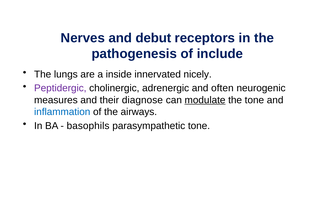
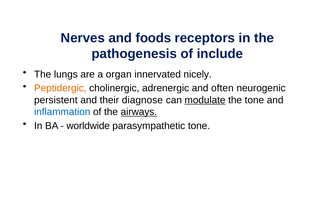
debut: debut -> foods
inside: inside -> organ
Peptidergic colour: purple -> orange
measures: measures -> persistent
airways underline: none -> present
basophils: basophils -> worldwide
